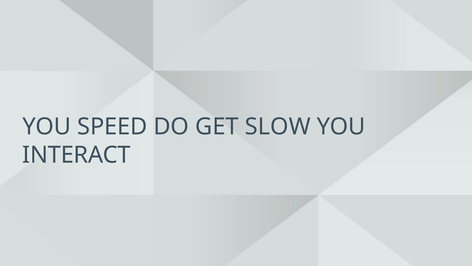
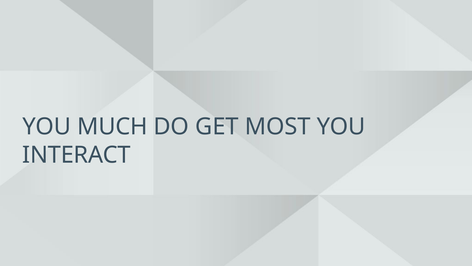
SPEED: SPEED -> MUCH
SLOW: SLOW -> MOST
